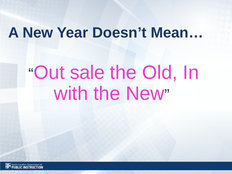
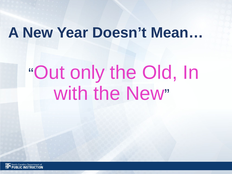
sale: sale -> only
